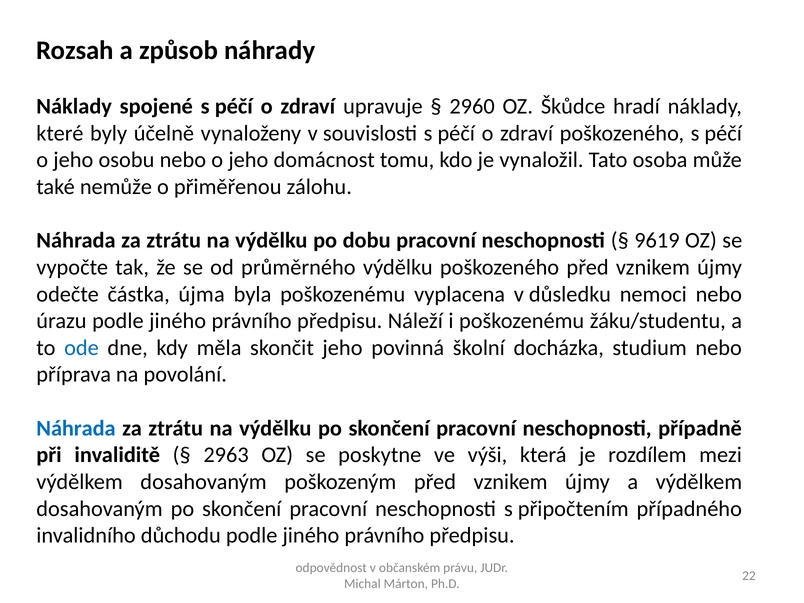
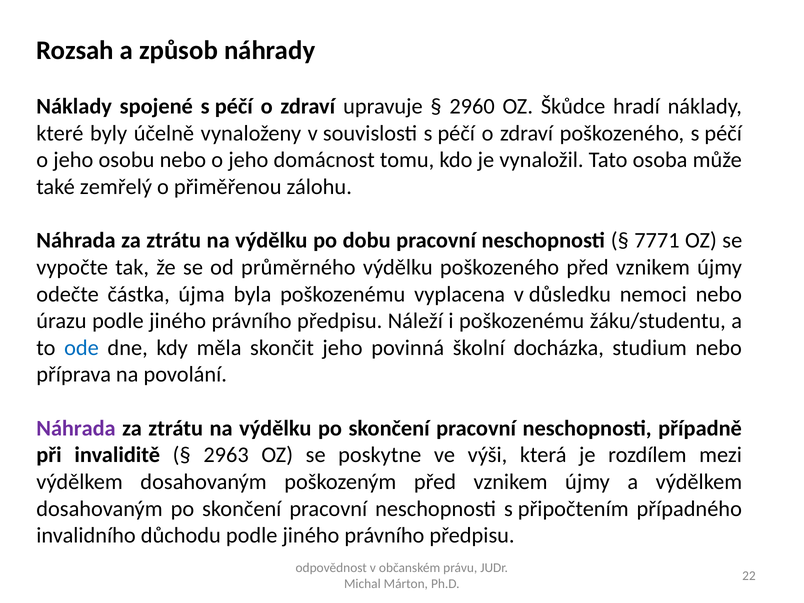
nemůže: nemůže -> zemřelý
9619: 9619 -> 7771
Náhrada at (76, 428) colour: blue -> purple
